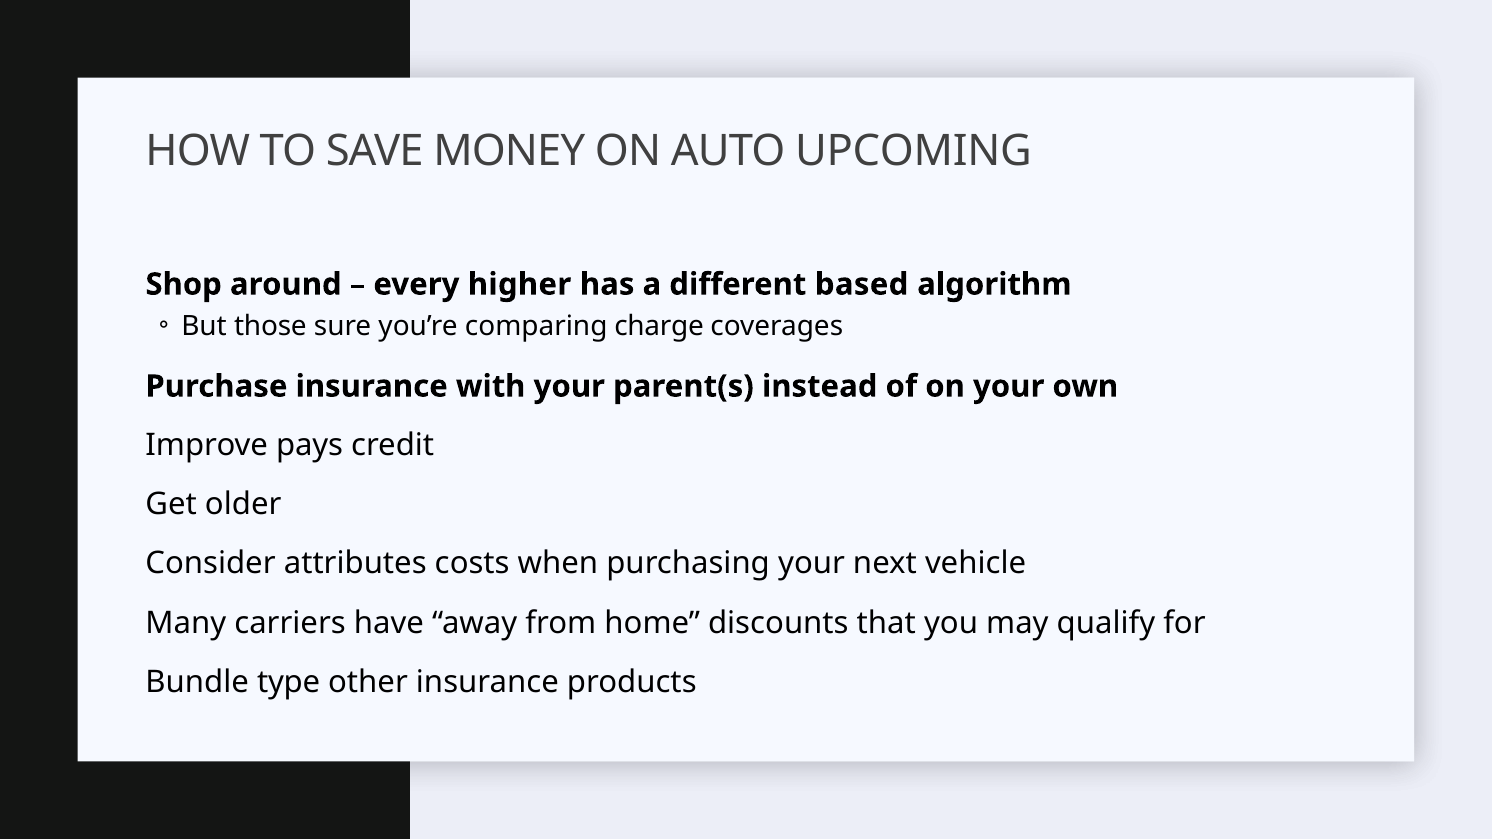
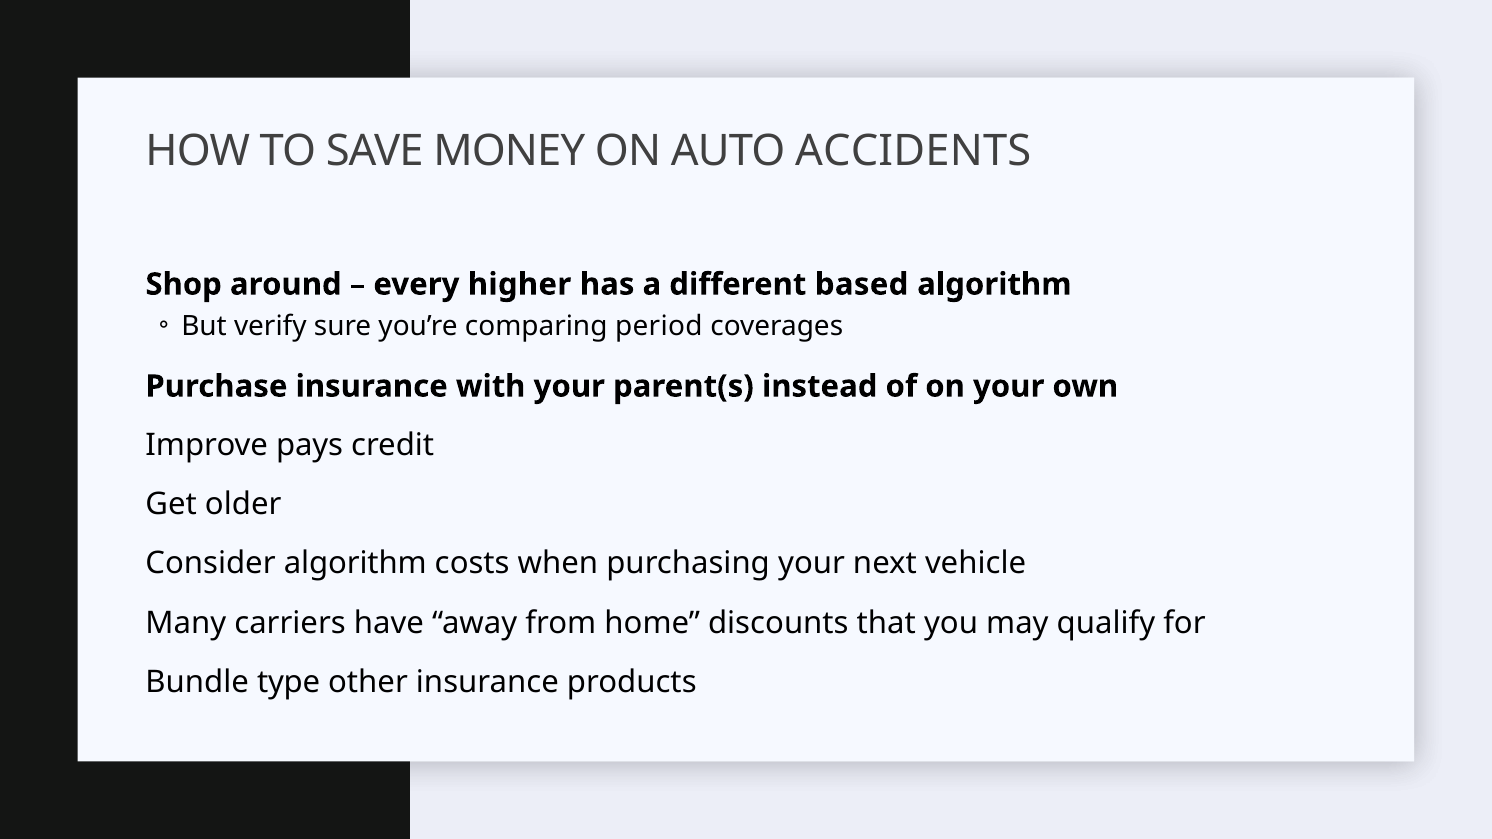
UPCOMING: UPCOMING -> ACCIDENTS
those: those -> verify
charge: charge -> period
Consider attributes: attributes -> algorithm
